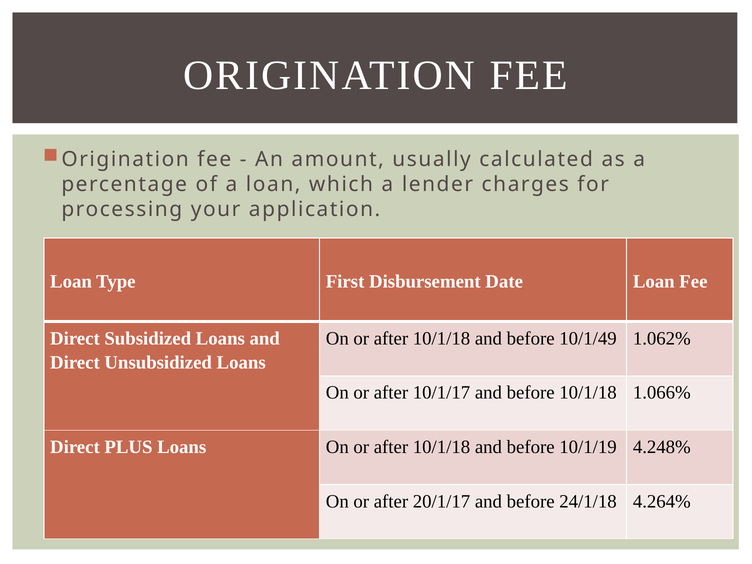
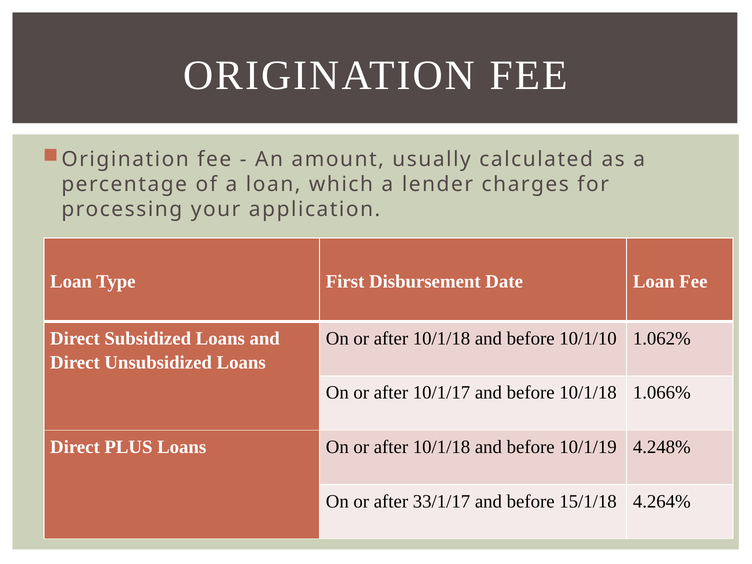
10/1/49: 10/1/49 -> 10/1/10
20/1/17: 20/1/17 -> 33/1/17
24/1/18: 24/1/18 -> 15/1/18
